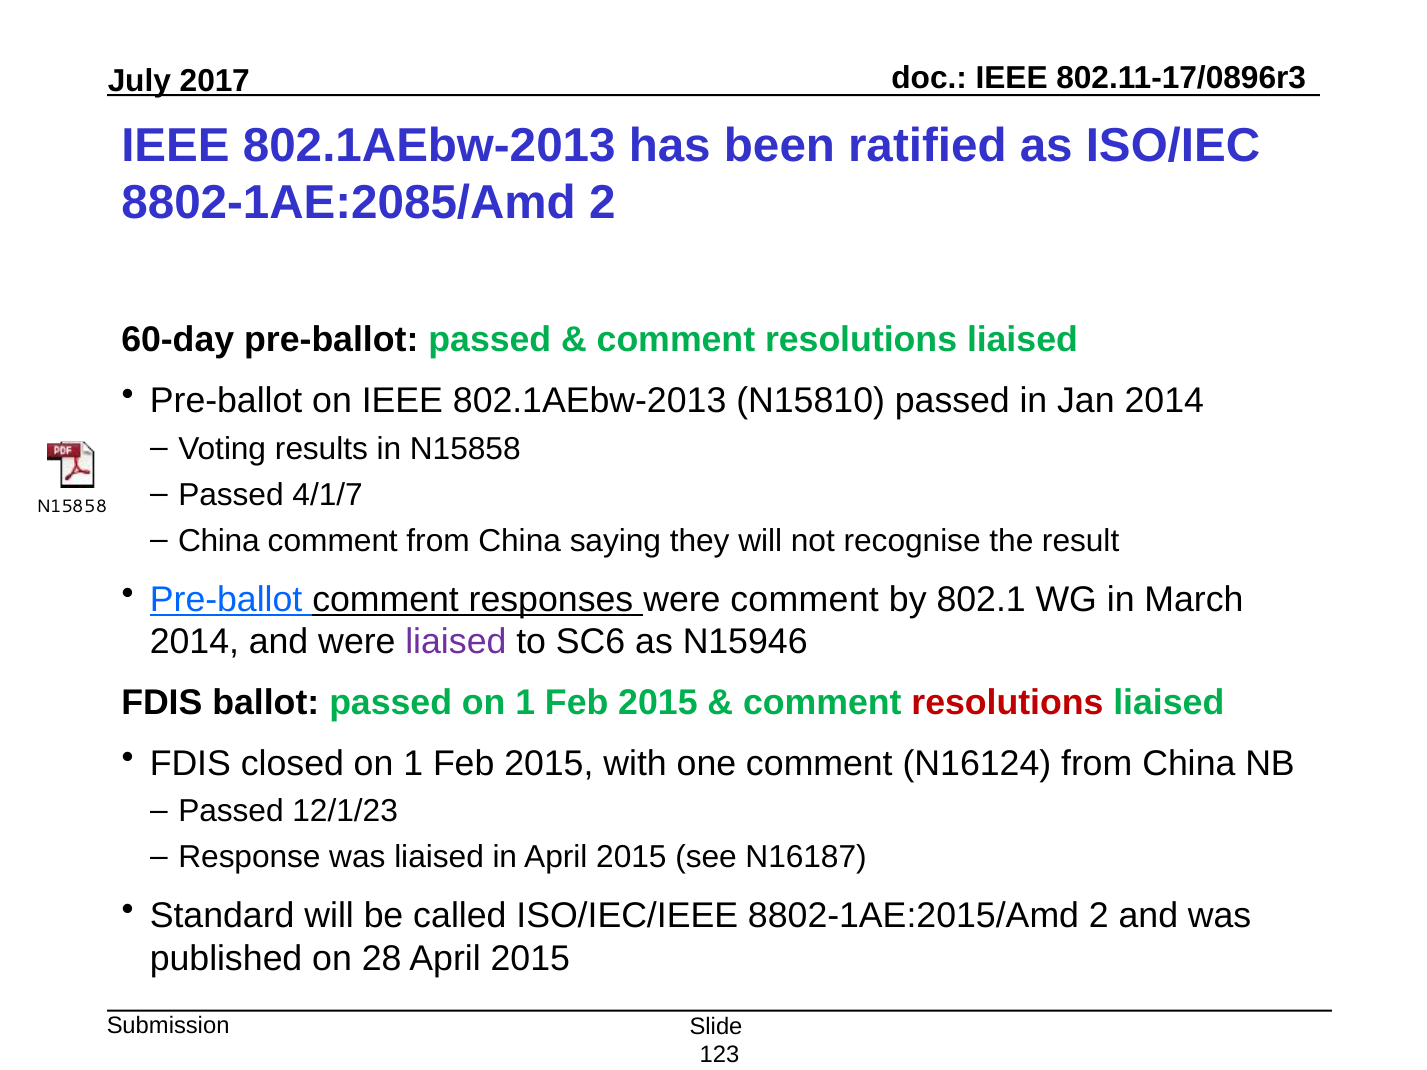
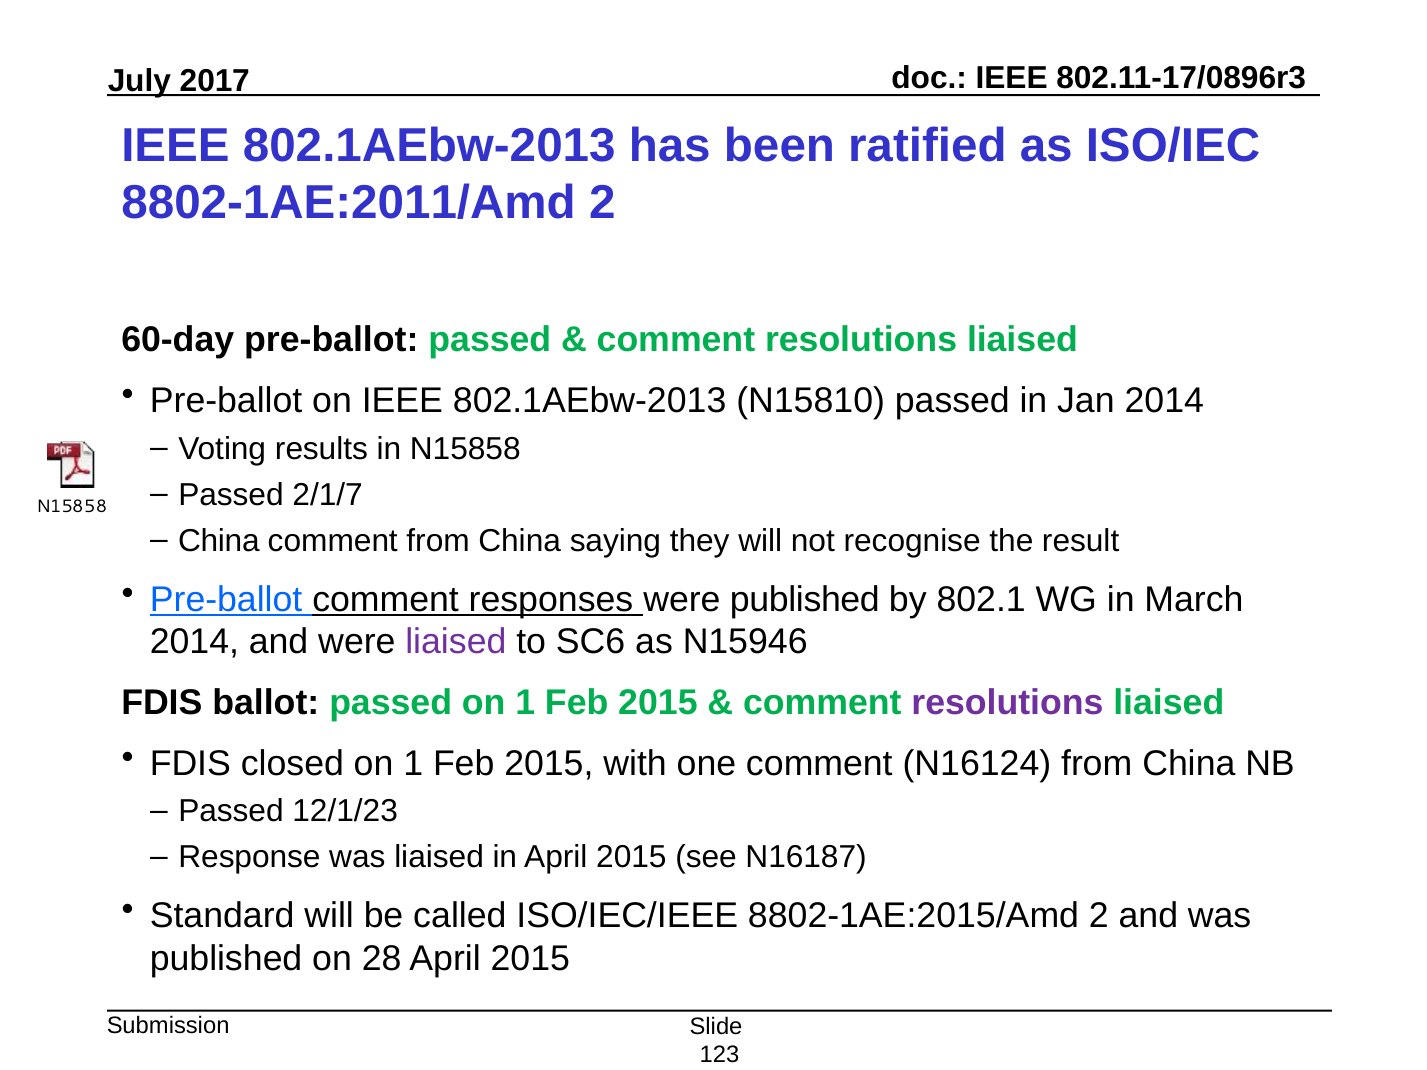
8802-1AE:2085/Amd: 8802-1AE:2085/Amd -> 8802-1AE:2011/Amd
4/1/7: 4/1/7 -> 2/1/7
were comment: comment -> published
resolutions at (1007, 703) colour: red -> purple
